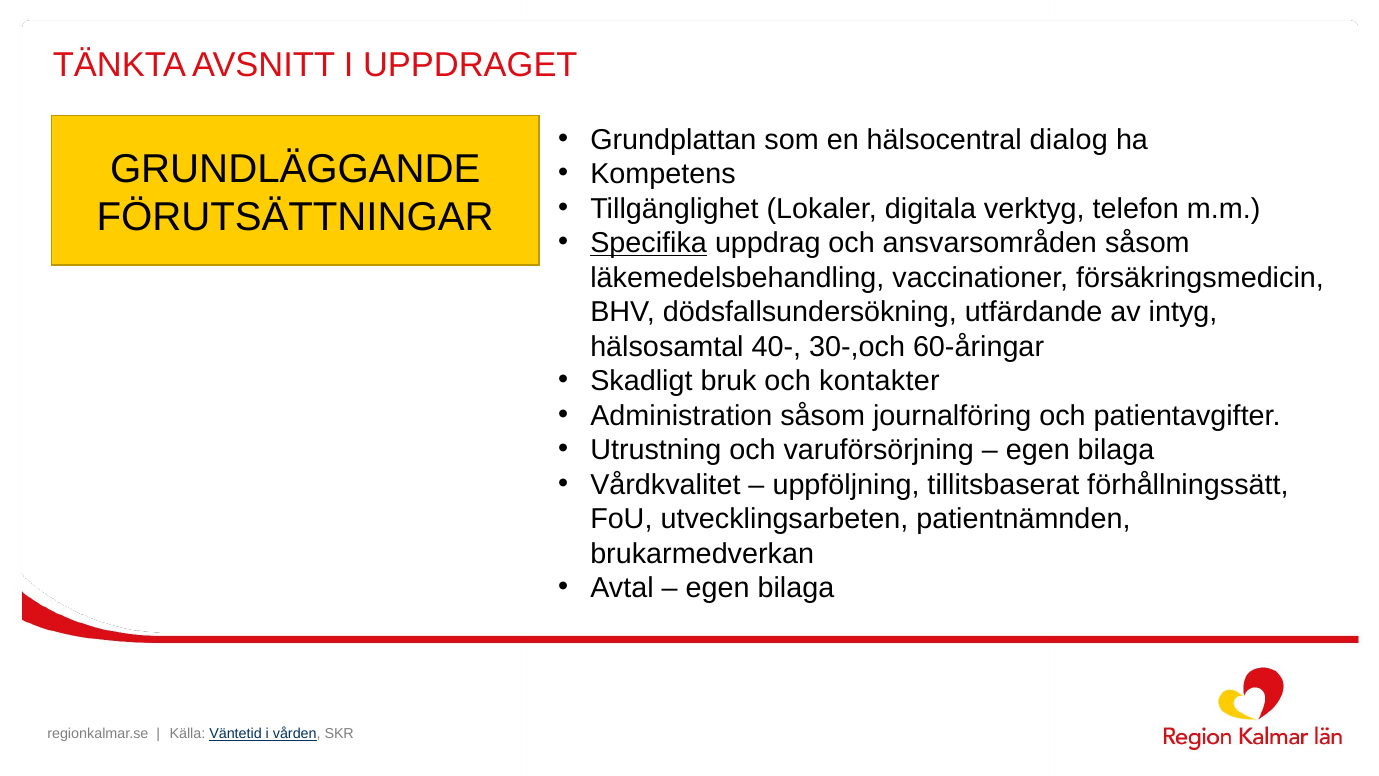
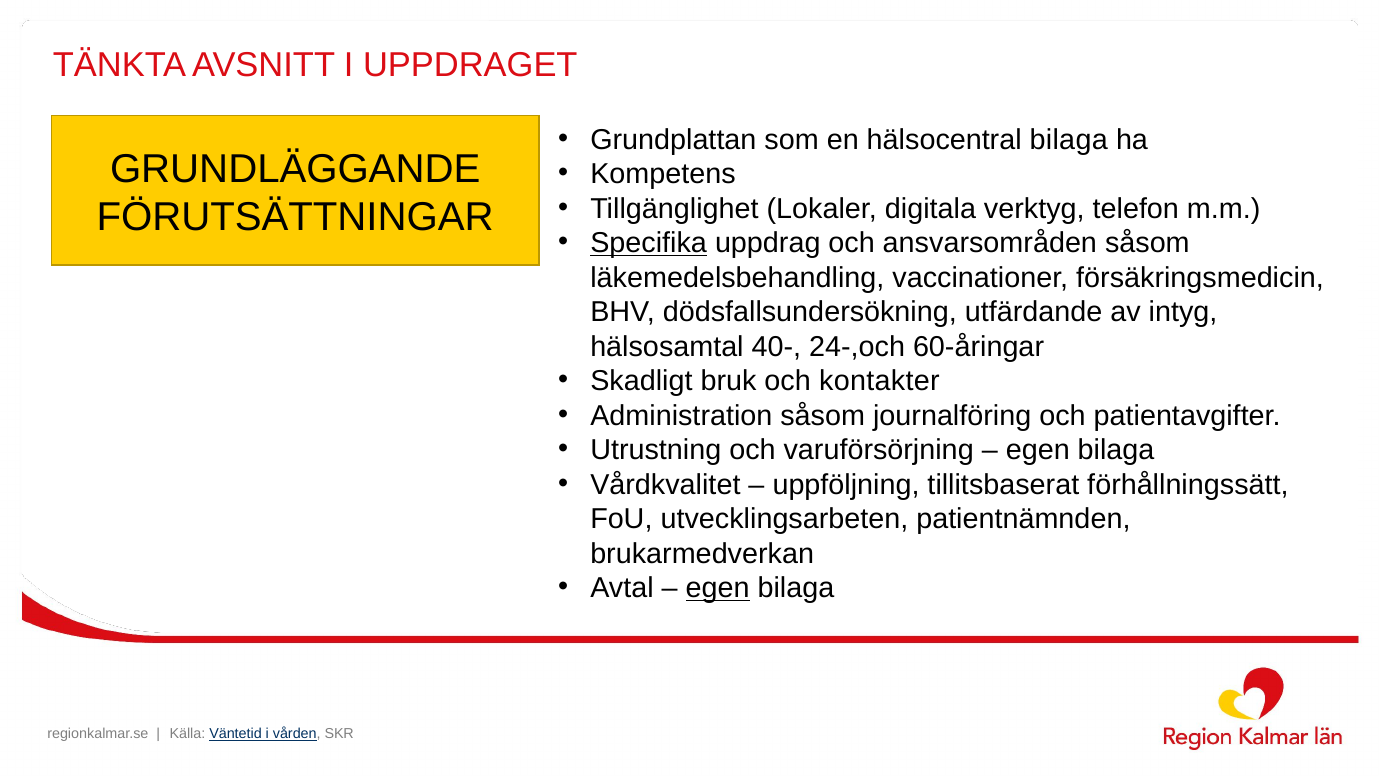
hälsocentral dialog: dialog -> bilaga
30-,och: 30-,och -> 24-,och
egen at (718, 588) underline: none -> present
